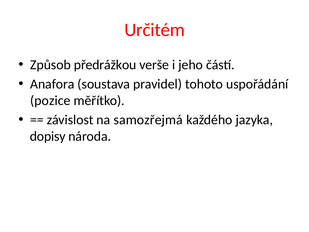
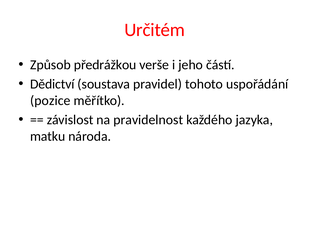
Anafora: Anafora -> Dědictví
samozřejmá: samozřejmá -> pravidelnost
dopisy: dopisy -> matku
